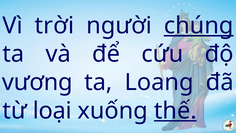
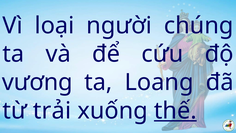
trời: trời -> loại
chúng underline: present -> none
loại: loại -> trải
